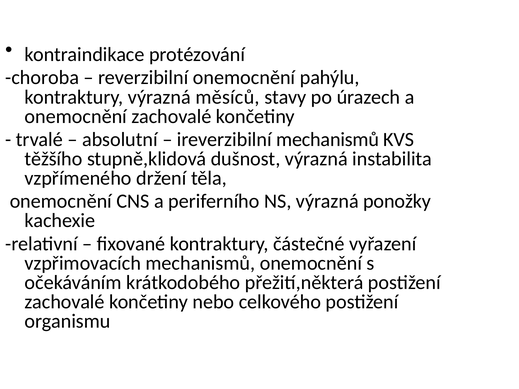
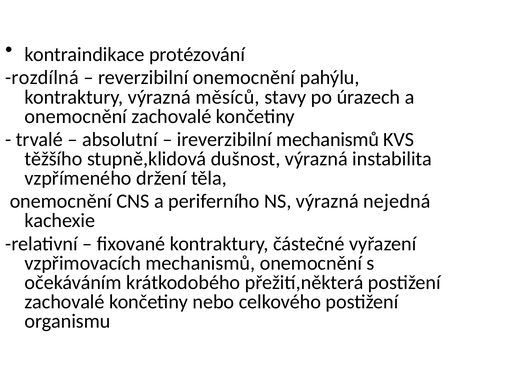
choroba: choroba -> rozdílná
ponožky: ponožky -> nejedná
